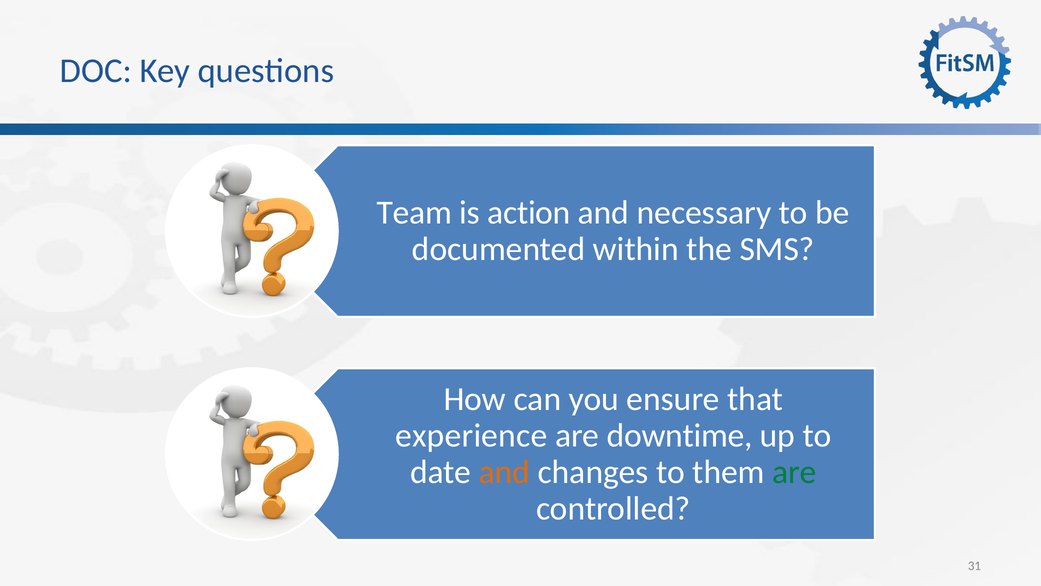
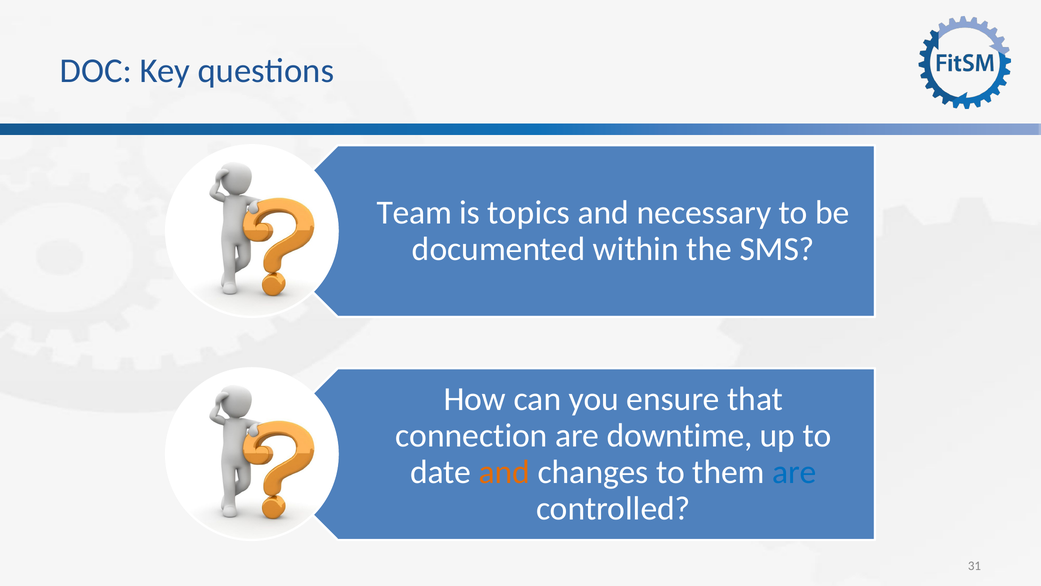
action: action -> topics
experience: experience -> connection
are at (794, 472) colour: green -> blue
